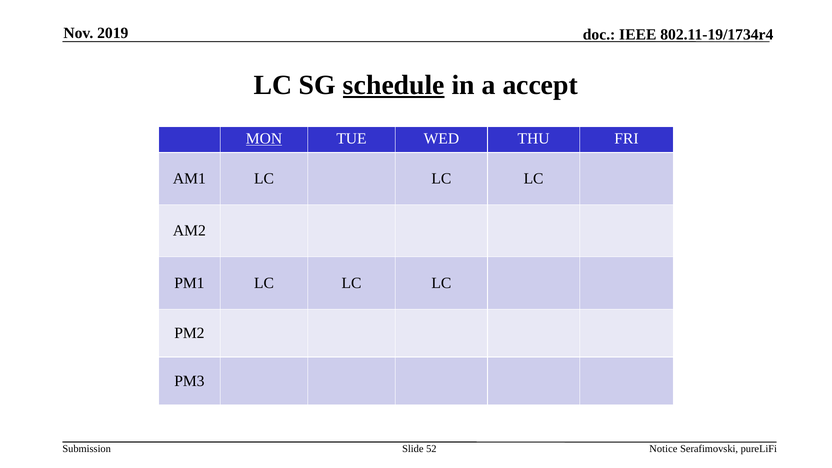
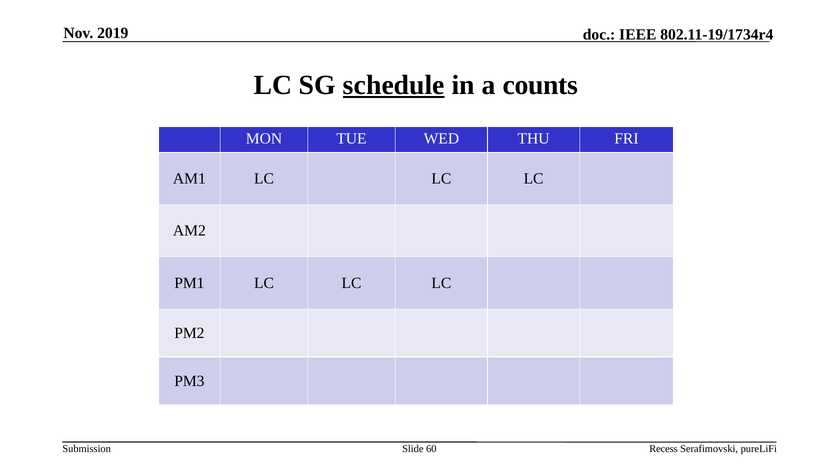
accept: accept -> counts
MON underline: present -> none
52: 52 -> 60
Notice: Notice -> Recess
